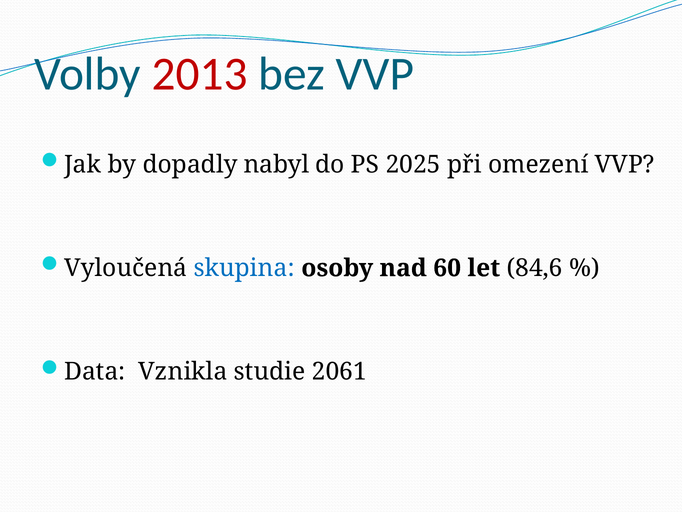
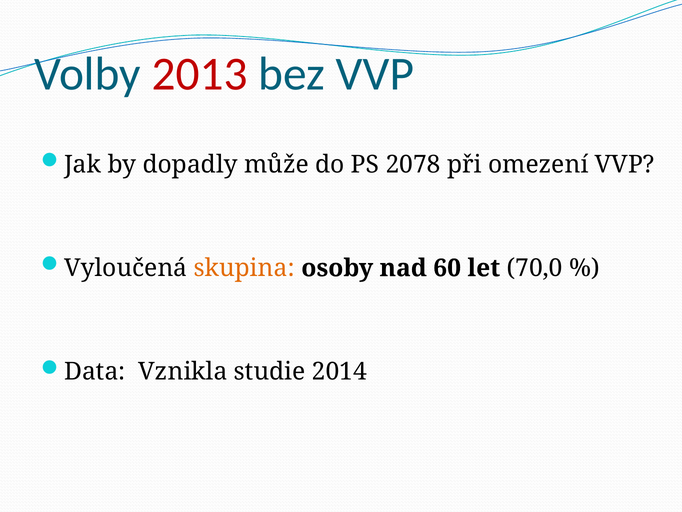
nabyl: nabyl -> může
2025: 2025 -> 2078
skupina colour: blue -> orange
84,6: 84,6 -> 70,0
2061: 2061 -> 2014
